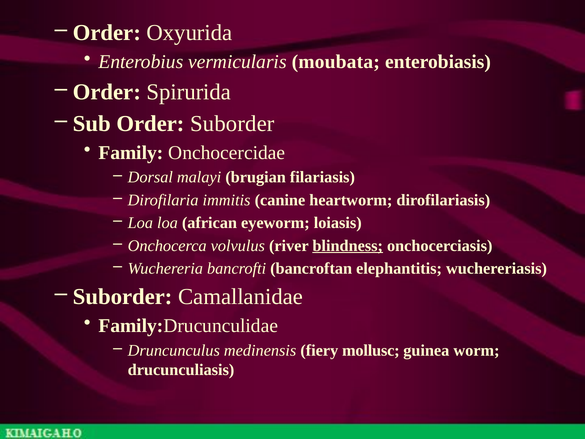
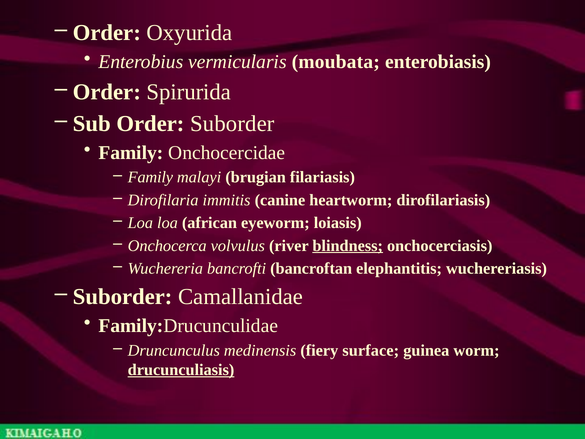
Dorsal at (150, 177): Dorsal -> Family
mollusc: mollusc -> surface
drucunculiasis underline: none -> present
